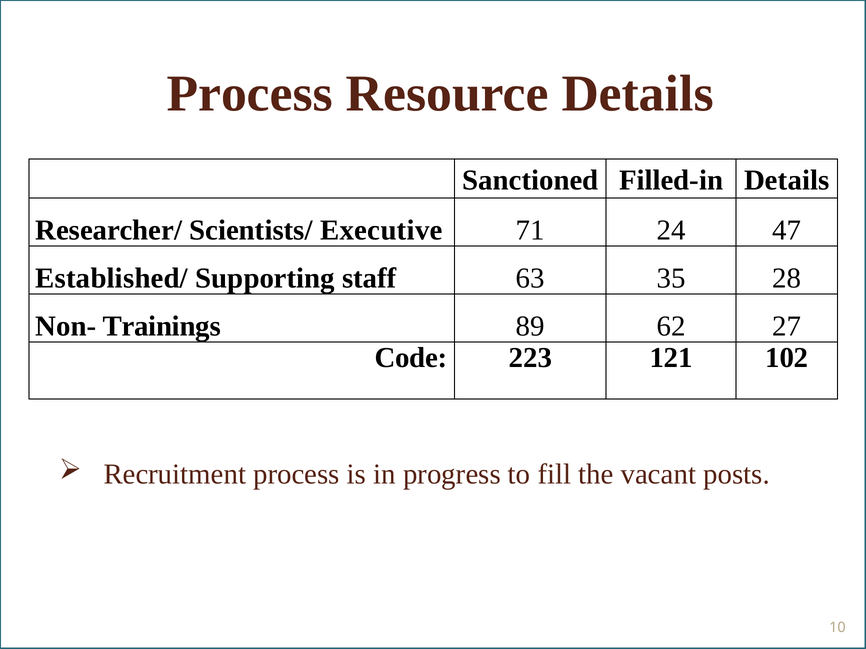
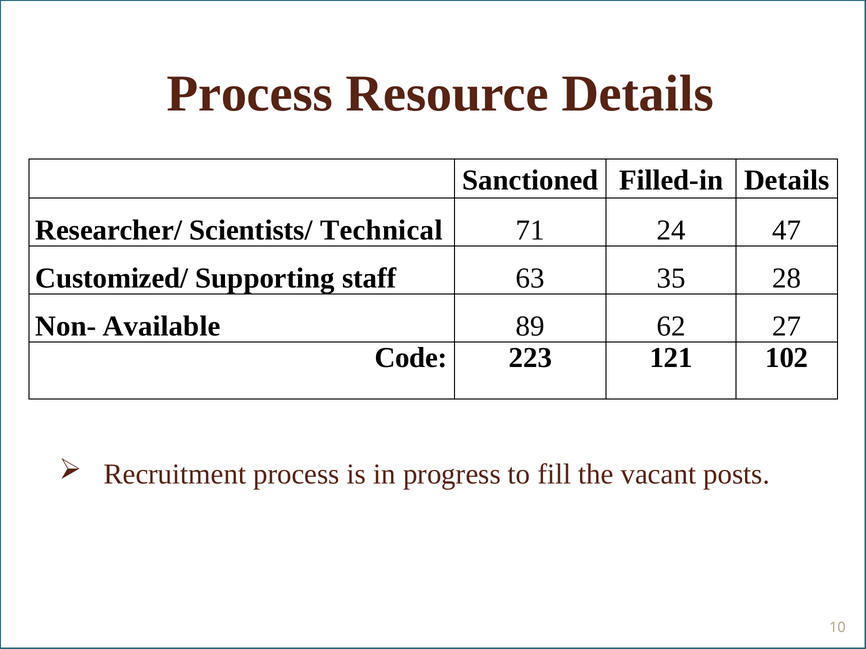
Executive: Executive -> Technical
Established/: Established/ -> Customized/
Trainings: Trainings -> Available
